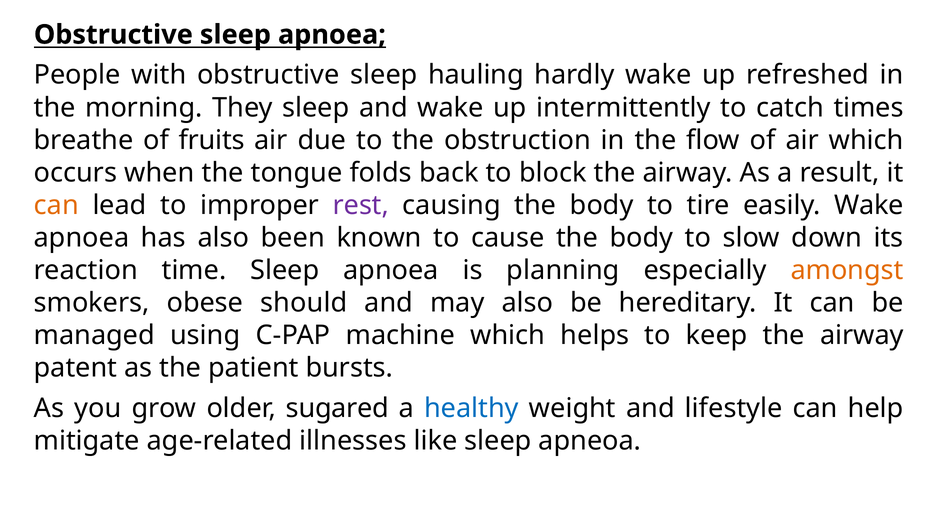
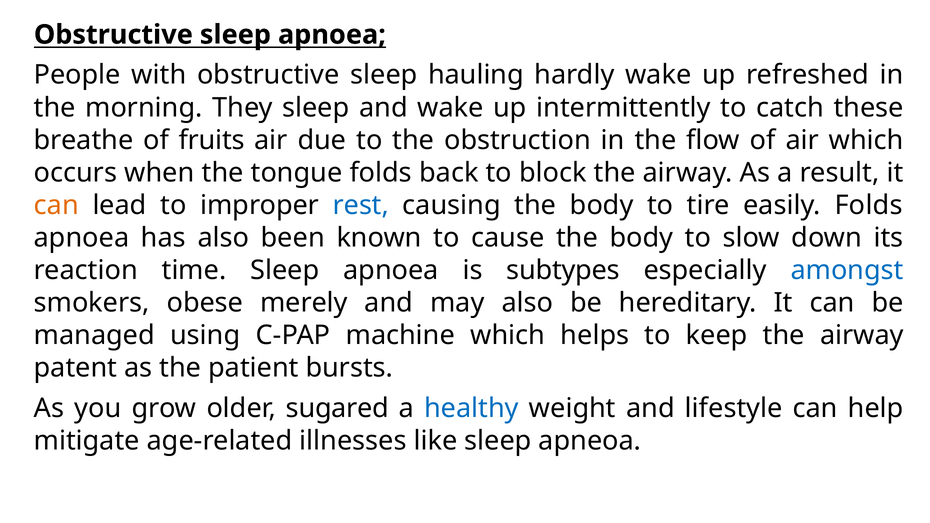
times: times -> these
rest colour: purple -> blue
easily Wake: Wake -> Folds
planning: planning -> subtypes
amongst colour: orange -> blue
should: should -> merely
